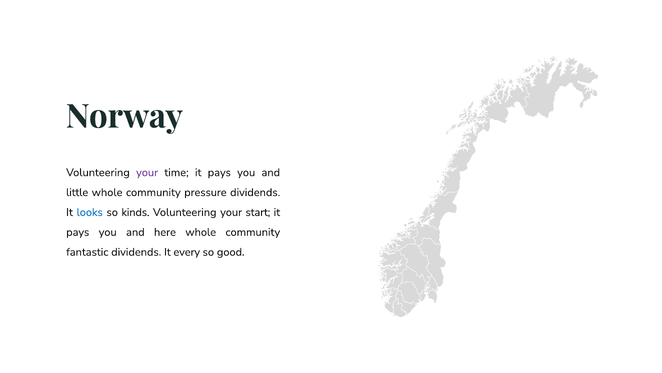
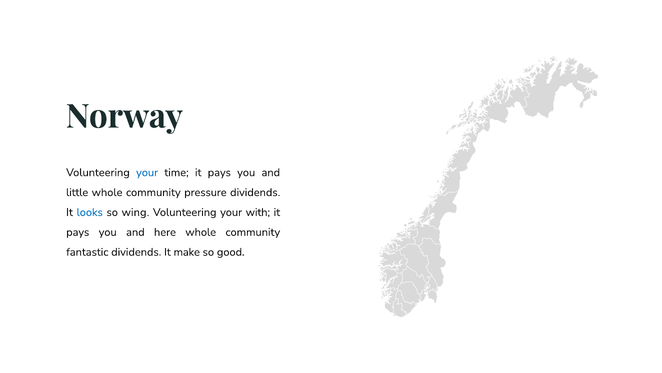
your at (147, 172) colour: purple -> blue
kinds: kinds -> wing
start: start -> with
every: every -> make
